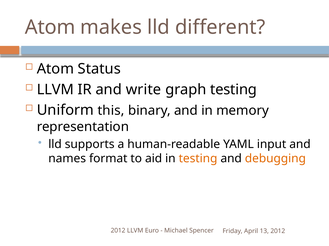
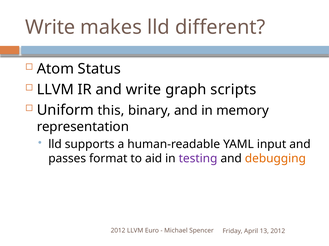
Atom at (50, 27): Atom -> Write
graph testing: testing -> scripts
names: names -> passes
testing at (198, 159) colour: orange -> purple
